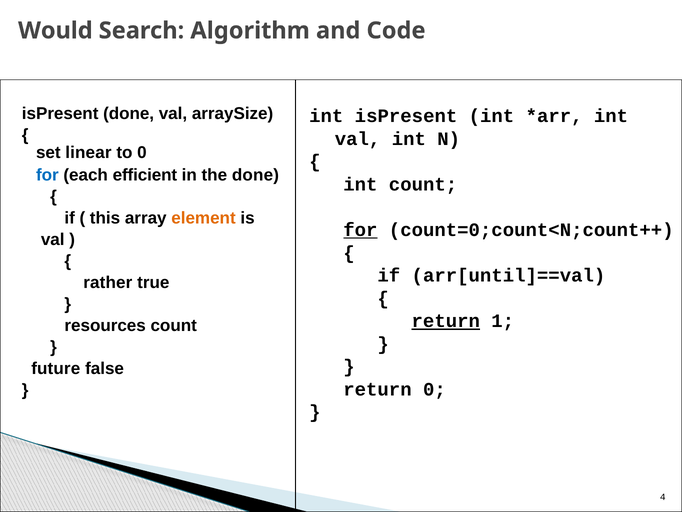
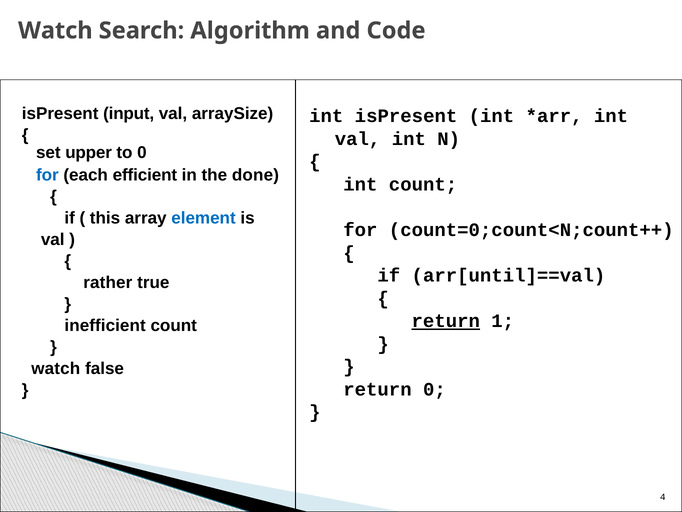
Would at (55, 31): Would -> Watch
isPresent done: done -> input
linear: linear -> upper
element colour: orange -> blue
for at (360, 230) underline: present -> none
resources: resources -> inefficient
future at (56, 368): future -> watch
